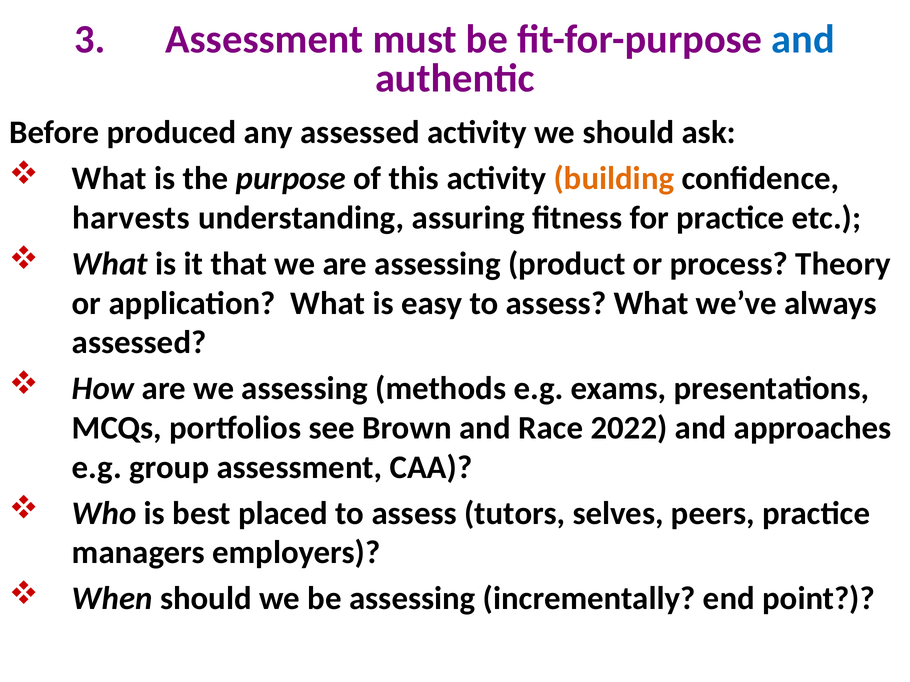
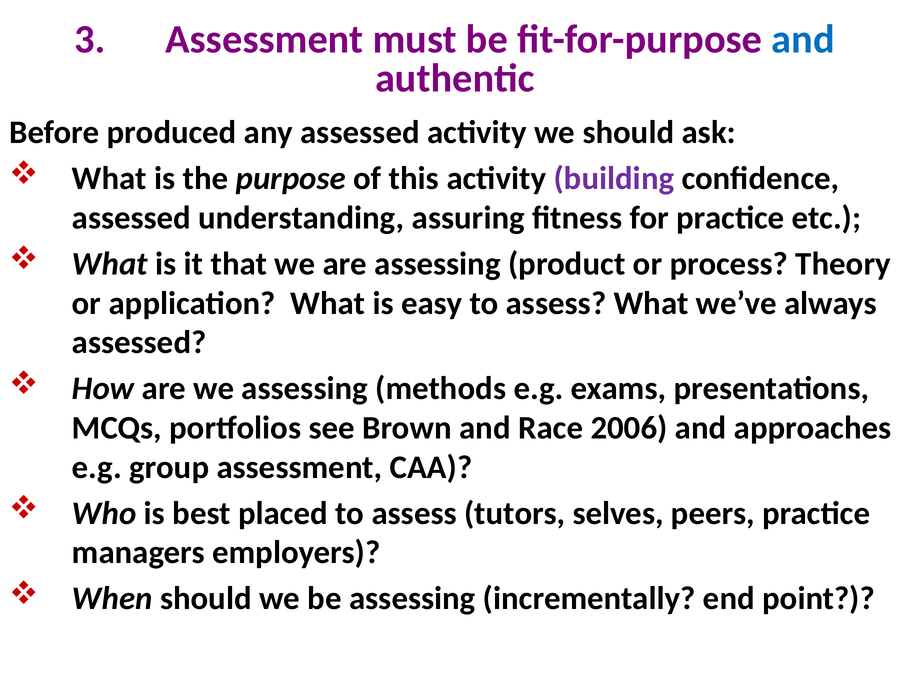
building colour: orange -> purple
harvests at (131, 218): harvests -> assessed
2022: 2022 -> 2006
